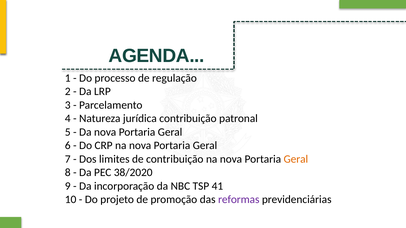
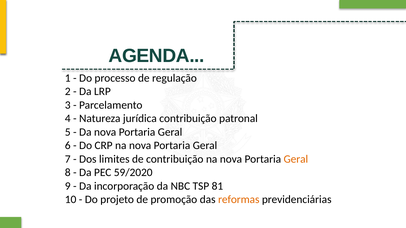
38/2020: 38/2020 -> 59/2020
41: 41 -> 81
reformas colour: purple -> orange
